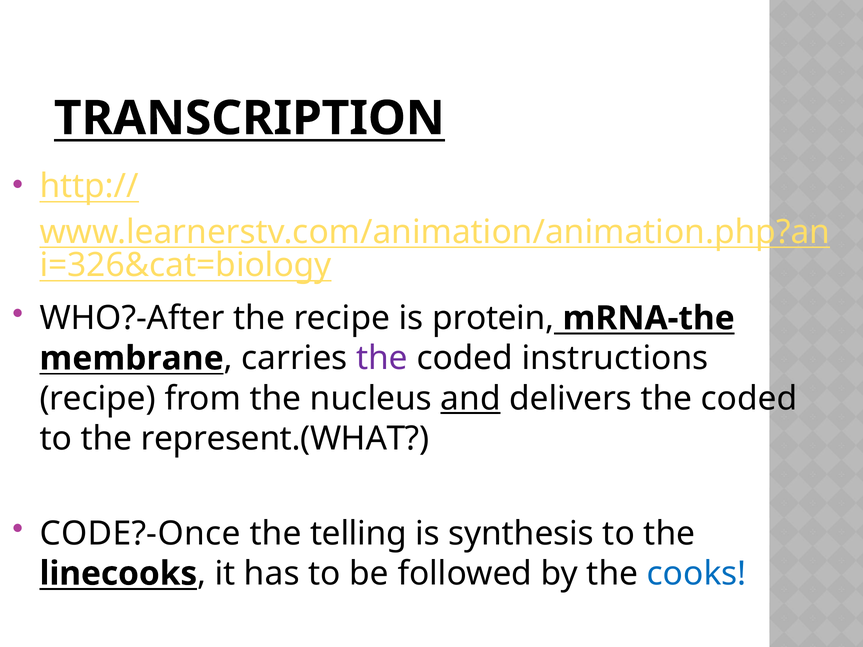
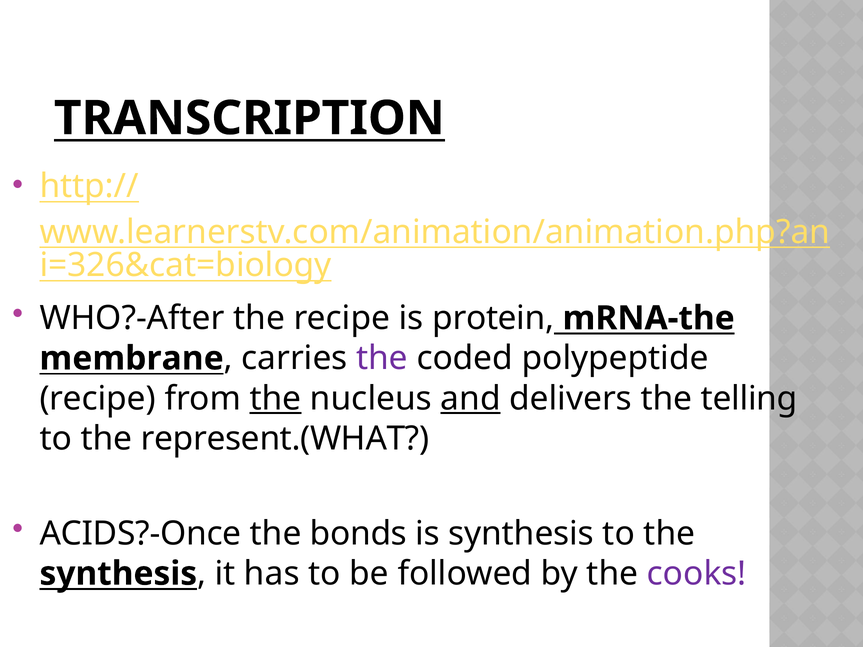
instructions: instructions -> polypeptide
the at (275, 399) underline: none -> present
delivers the coded: coded -> telling
CODE?-Once: CODE?-Once -> ACIDS?-Once
telling: telling -> bonds
linecooks at (118, 574): linecooks -> synthesis
cooks colour: blue -> purple
